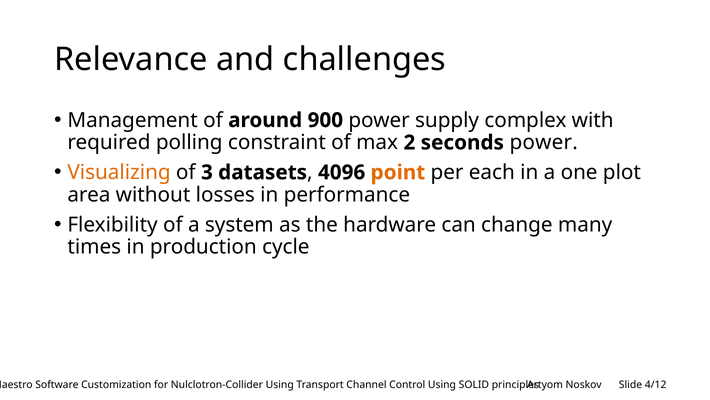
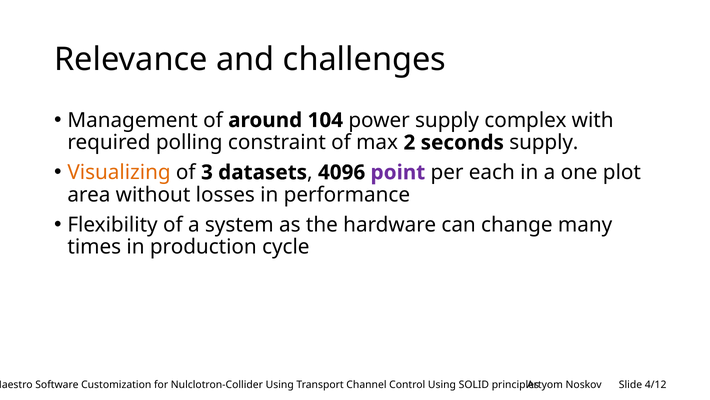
900: 900 -> 104
seconds power: power -> supply
point colour: orange -> purple
